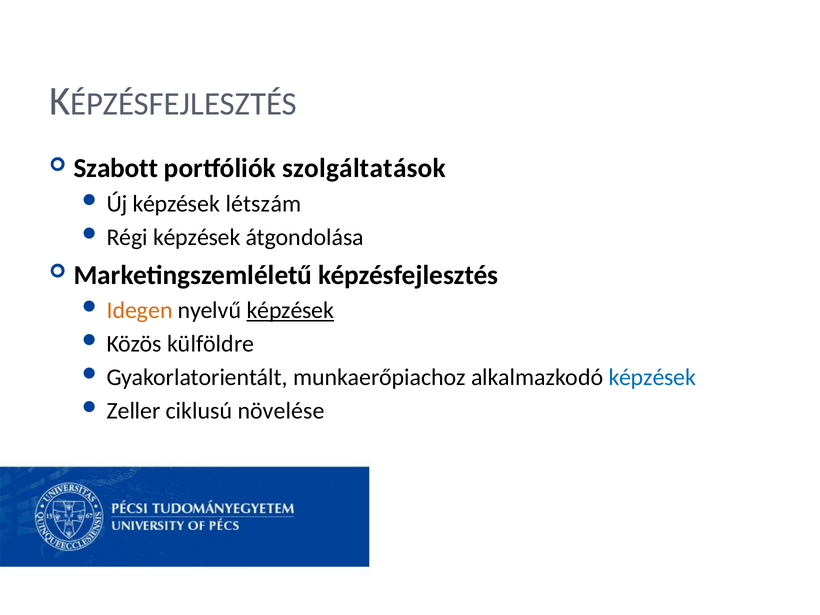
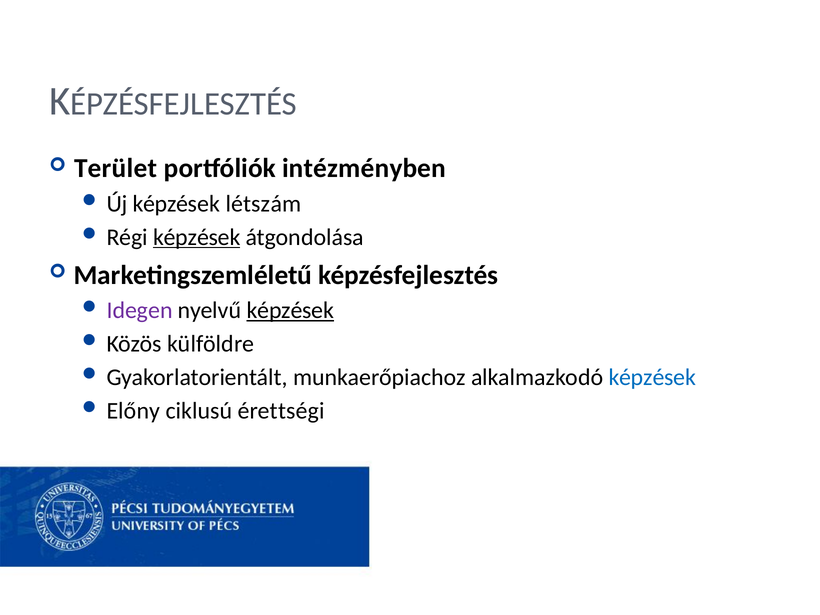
Szabott: Szabott -> Terület
szolgáltatások: szolgáltatások -> intézményben
képzések at (197, 237) underline: none -> present
Idegen colour: orange -> purple
Zeller: Zeller -> Előny
növelése: növelése -> érettségi
